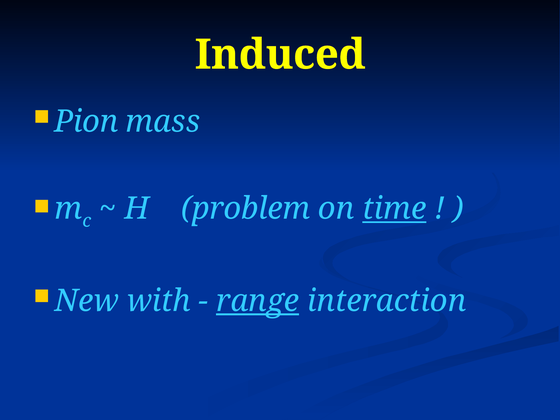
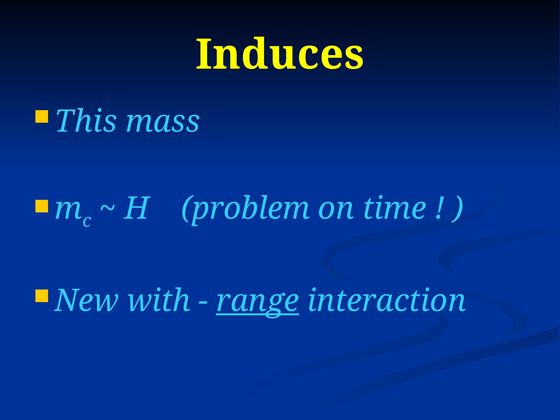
Induced: Induced -> Induces
Pion: Pion -> This
time underline: present -> none
